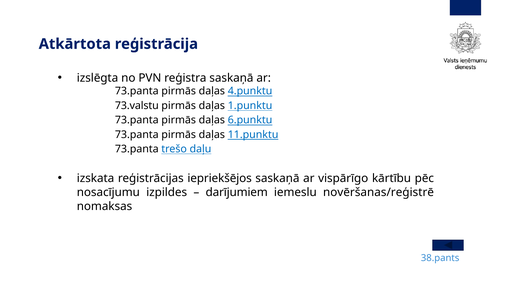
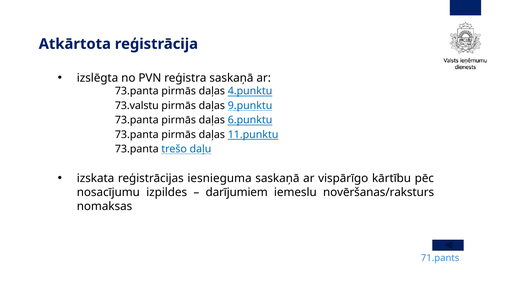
1.punktu: 1.punktu -> 9.punktu
iepriekšējos: iepriekšējos -> iesnieguma
novēršanas/reģistrē: novēršanas/reģistrē -> novēršanas/raksturs
38.pants: 38.pants -> 71.pants
